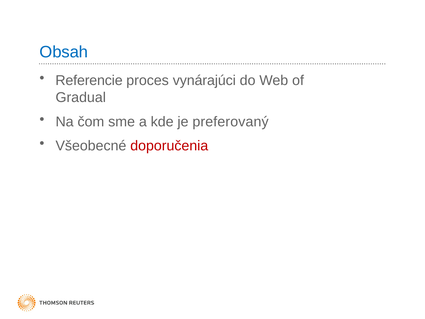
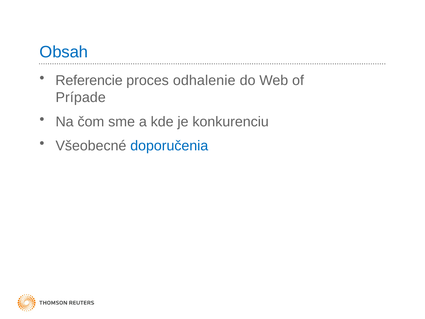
vynárajúci: vynárajúci -> odhalenie
Gradual: Gradual -> Prípade
preferovaný: preferovaný -> konkurenciu
doporučenia colour: red -> blue
